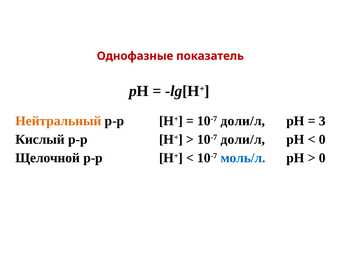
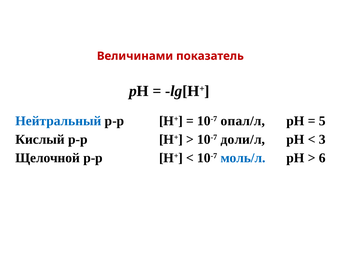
Однофазные: Однофазные -> Величинами
Нейтральный colour: orange -> blue
доли/л at (243, 121): доли/л -> опал/л
3: 3 -> 5
0 at (322, 140): 0 -> 3
0 at (322, 158): 0 -> 6
